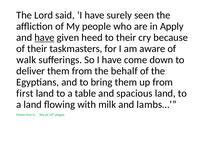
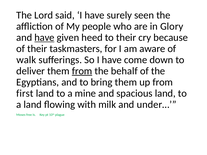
Apply: Apply -> Glory
from at (82, 71) underline: none -> present
table: table -> mine
lambs…: lambs… -> under…
